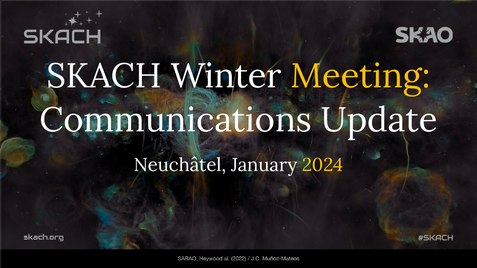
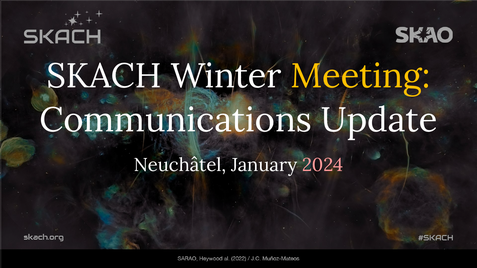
2024 colour: yellow -> pink
